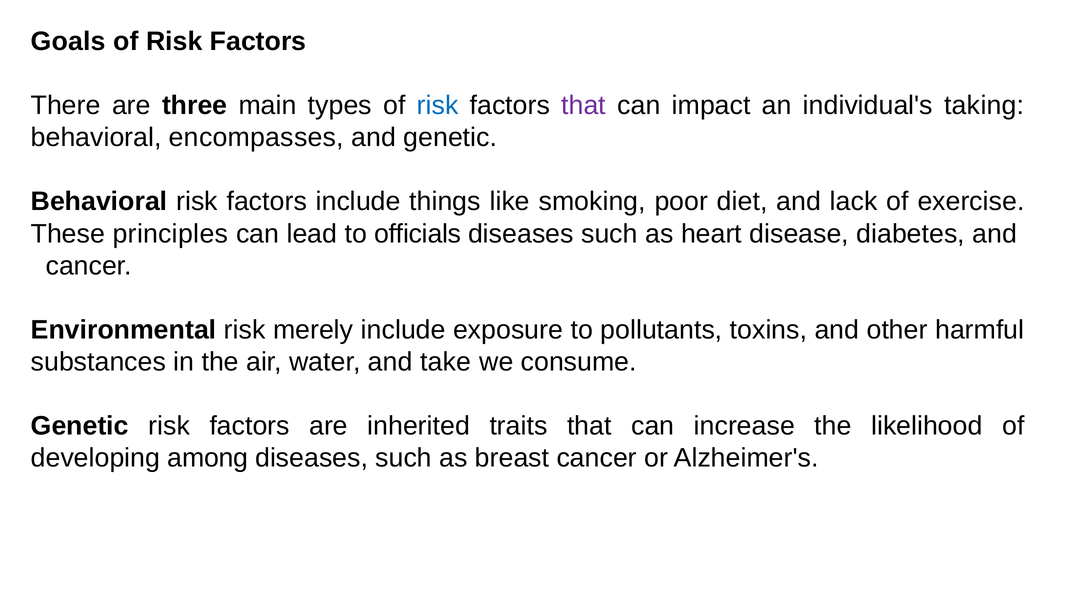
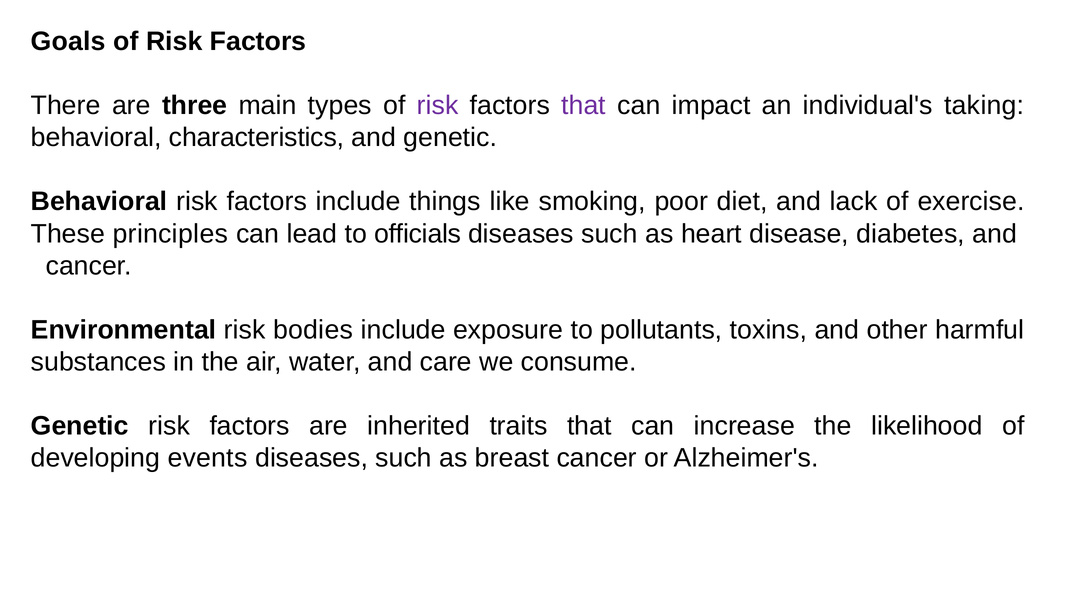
risk at (438, 106) colour: blue -> purple
encompasses: encompasses -> characteristics
merely: merely -> bodies
take: take -> care
among: among -> events
